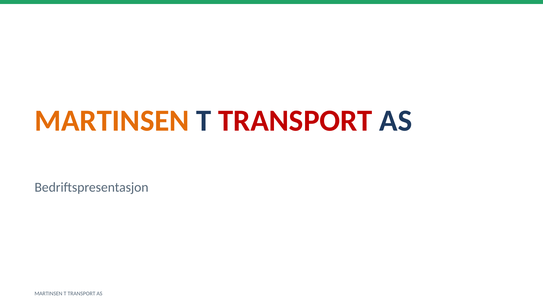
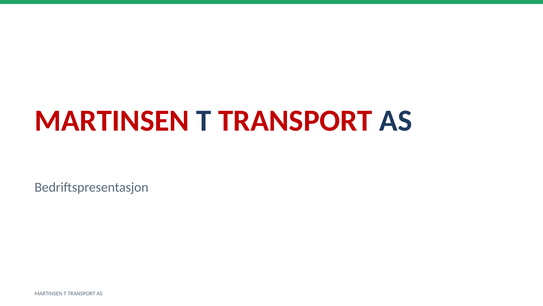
MARTINSEN at (112, 120) colour: orange -> red
